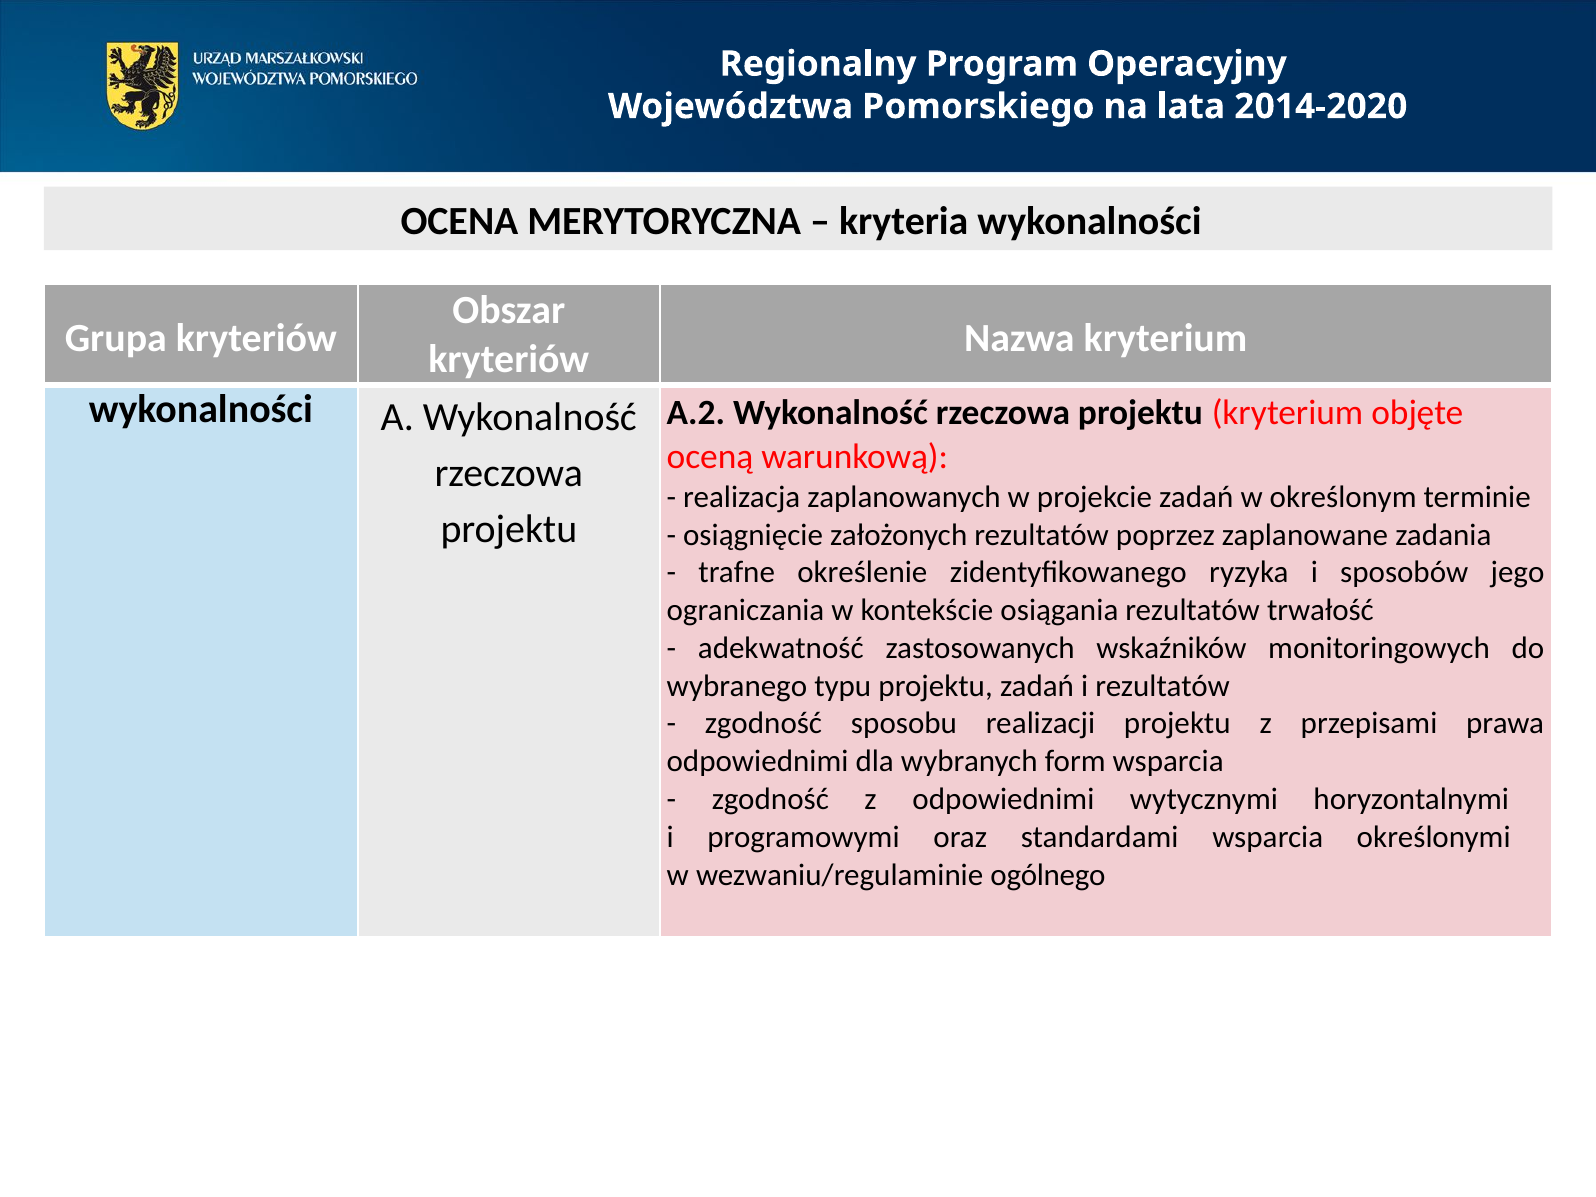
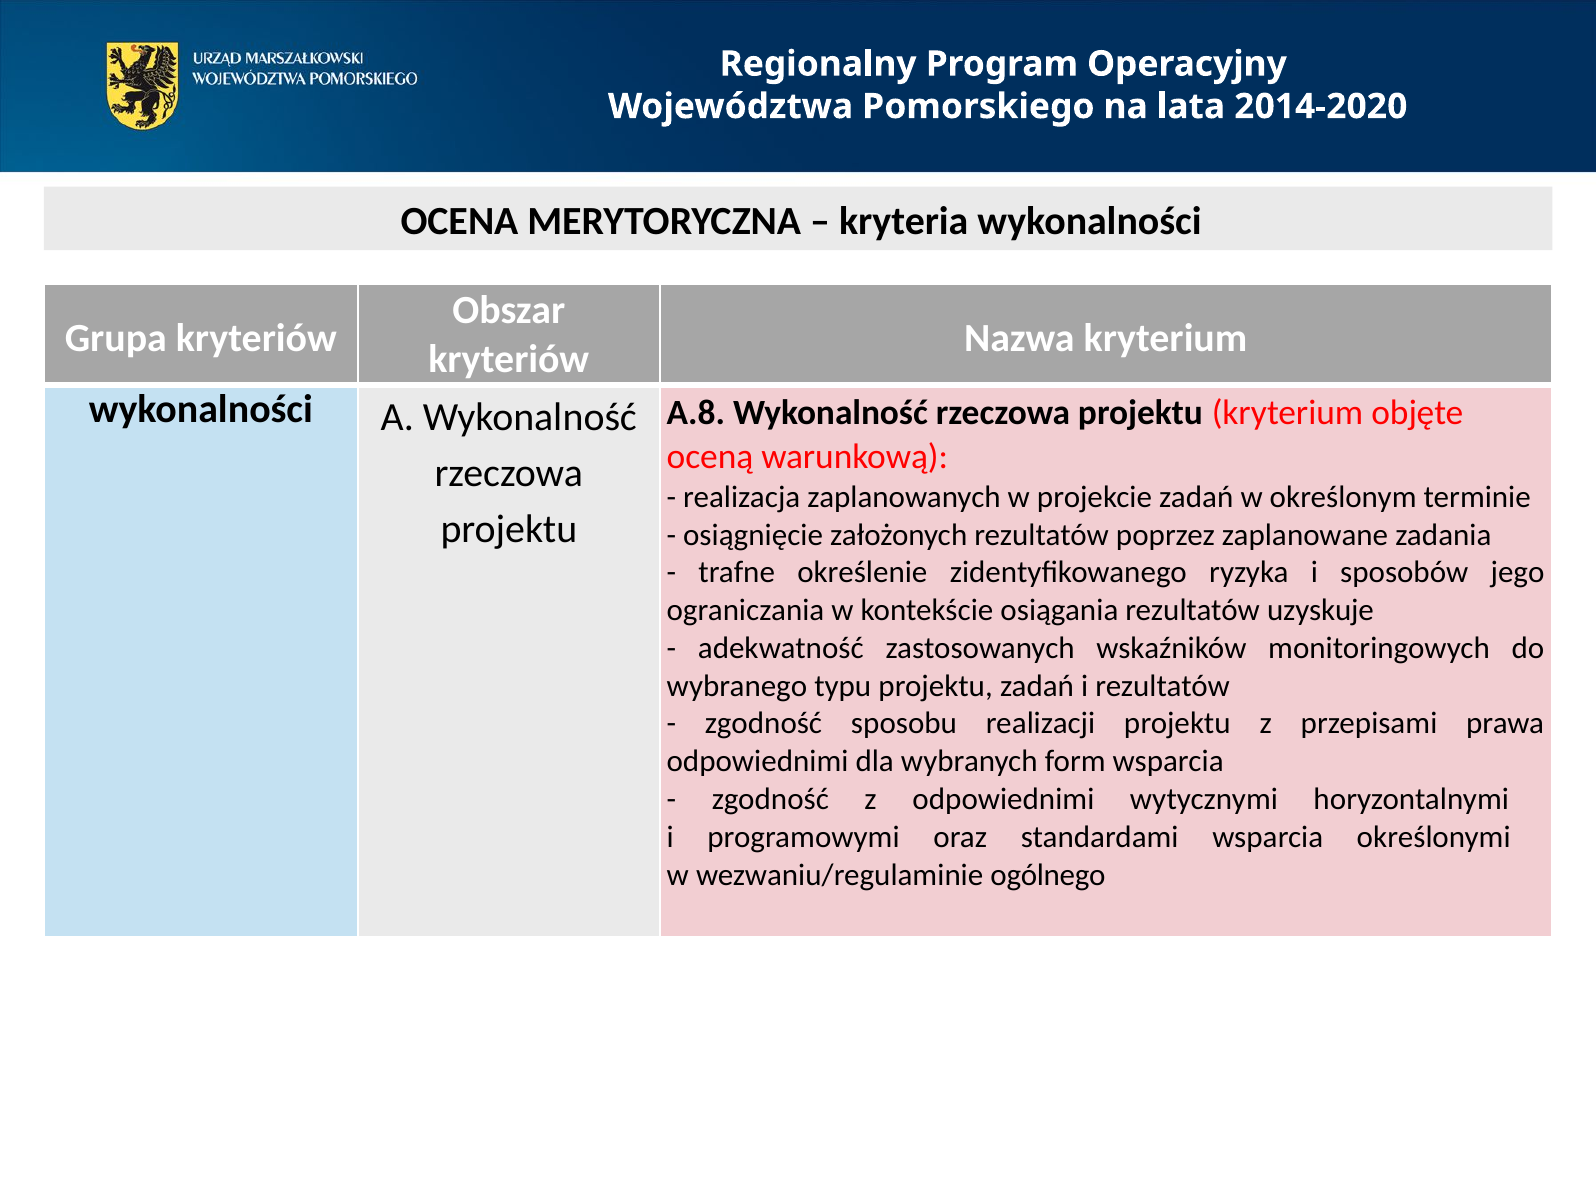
A.2: A.2 -> A.8
trwałość: trwałość -> uzyskuje
